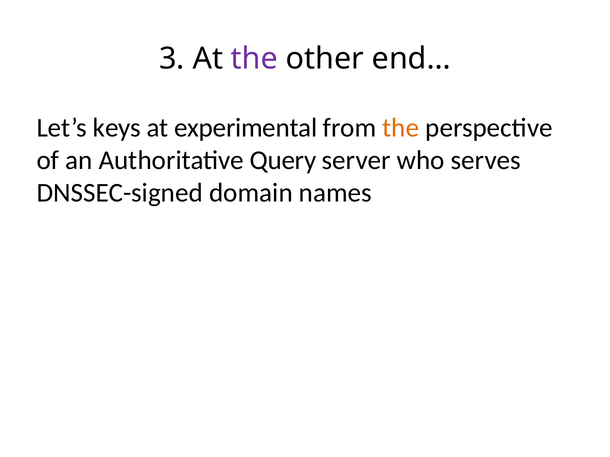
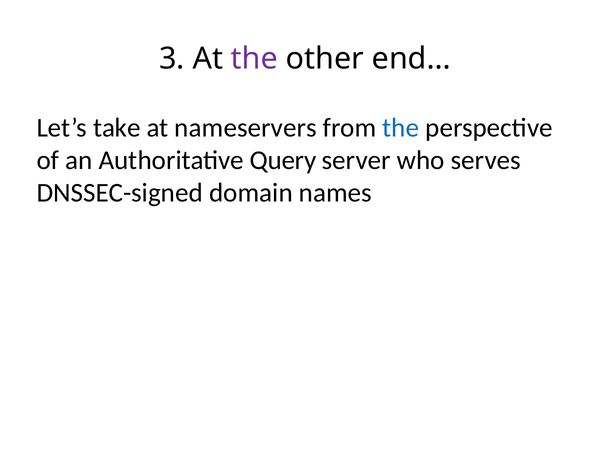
keys: keys -> take
experimental: experimental -> nameservers
the at (401, 128) colour: orange -> blue
